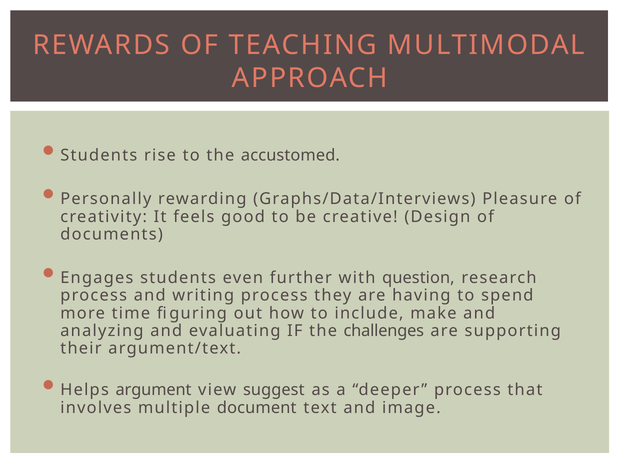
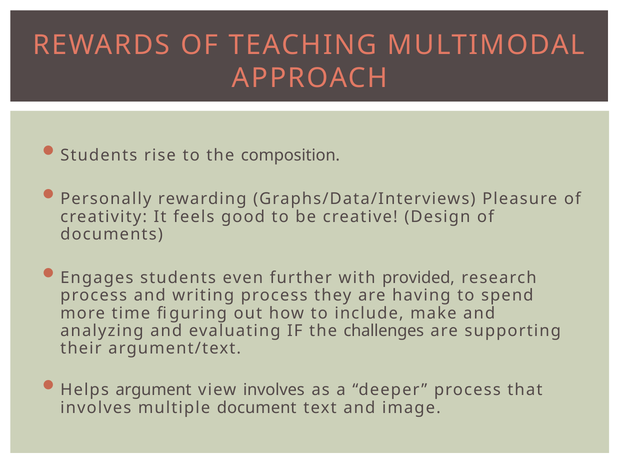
accustomed: accustomed -> composition
question: question -> provided
view suggest: suggest -> involves
